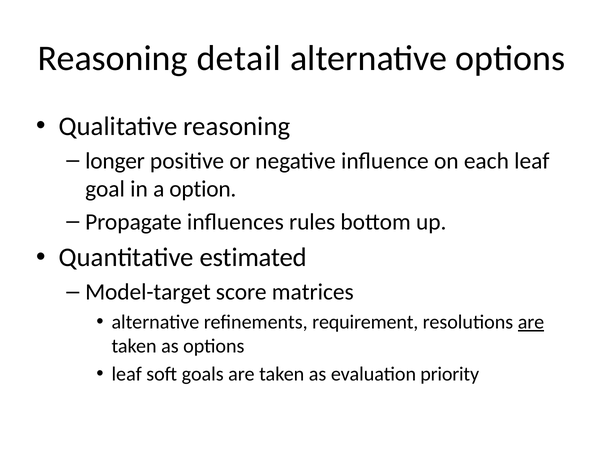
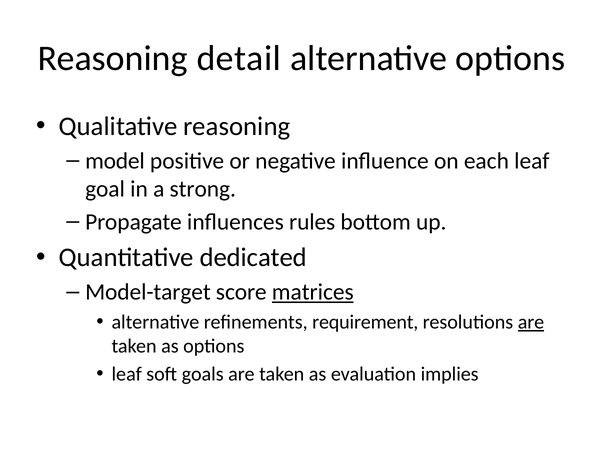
longer: longer -> model
option: option -> strong
estimated: estimated -> dedicated
matrices underline: none -> present
priority: priority -> implies
